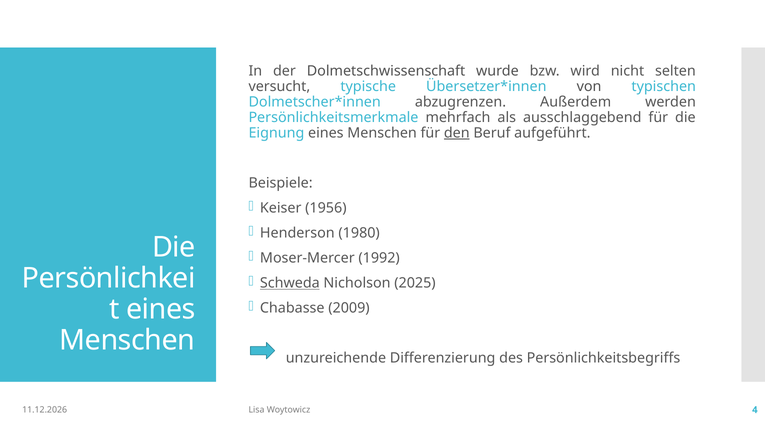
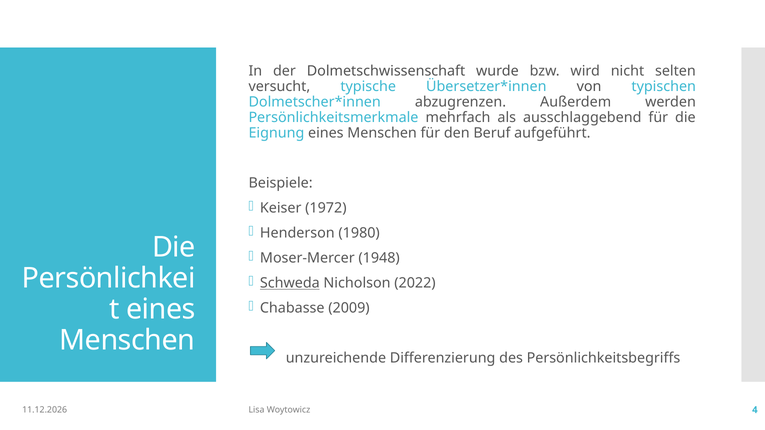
den underline: present -> none
1956: 1956 -> 1972
1992: 1992 -> 1948
2025: 2025 -> 2022
